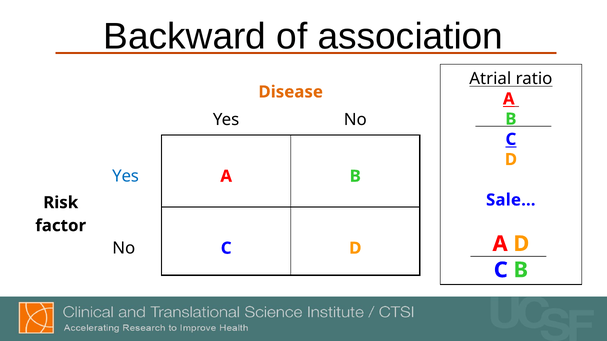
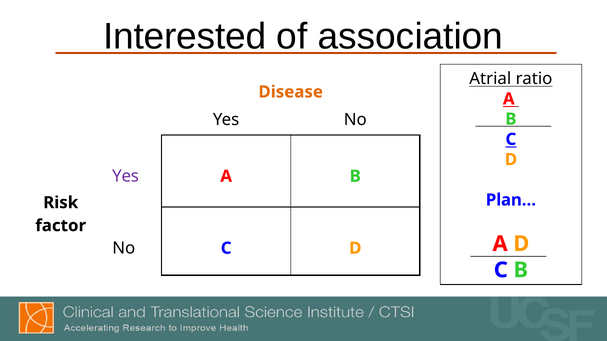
Backward: Backward -> Interested
Yes at (126, 176) colour: blue -> purple
Sale…: Sale… -> Plan…
